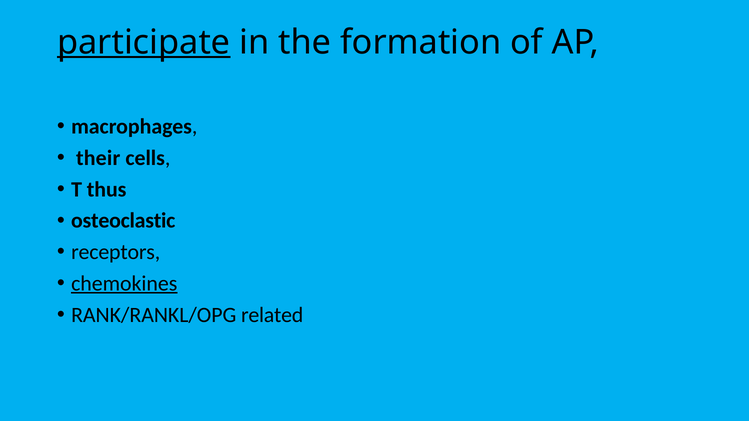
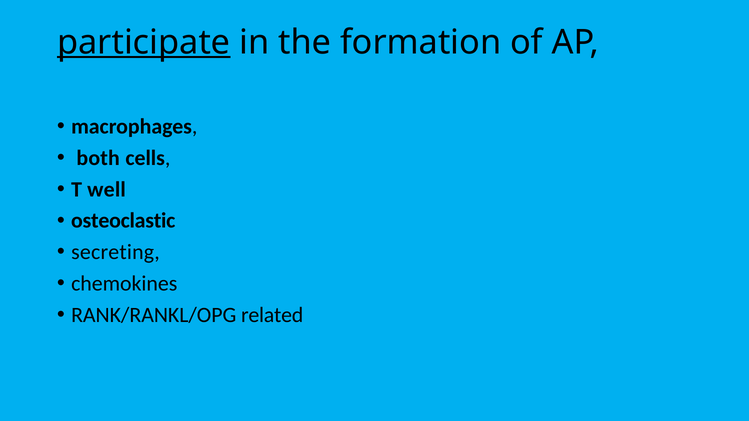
their: their -> both
thus: thus -> well
receptors: receptors -> secreting
chemokines underline: present -> none
